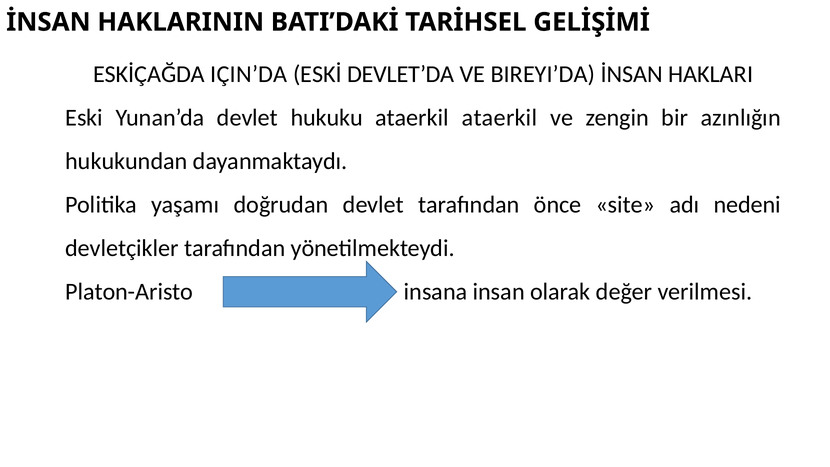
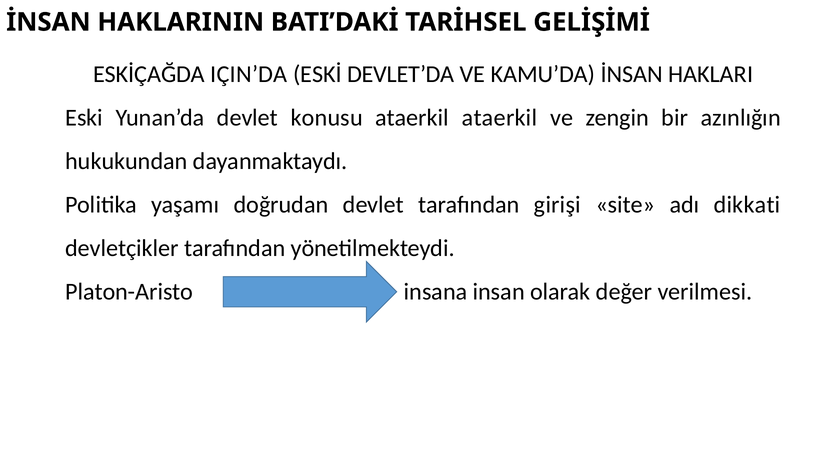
BIREYI’DA: BIREYI’DA -> KAMU’DA
hukuku: hukuku -> konusu
önce: önce -> girişi
nedeni: nedeni -> dikkati
